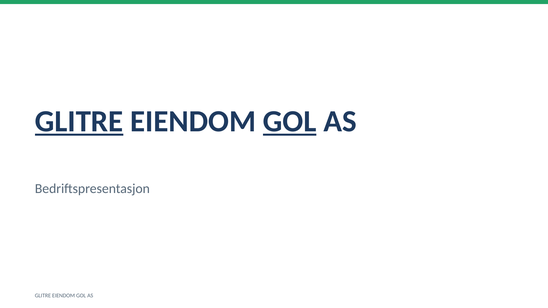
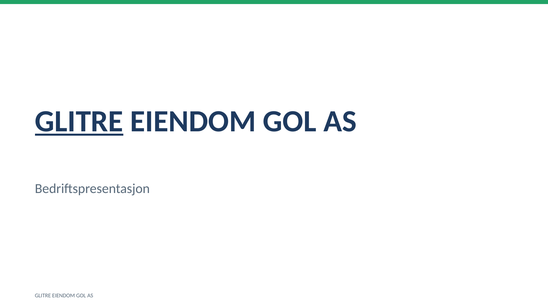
GOL at (290, 122) underline: present -> none
